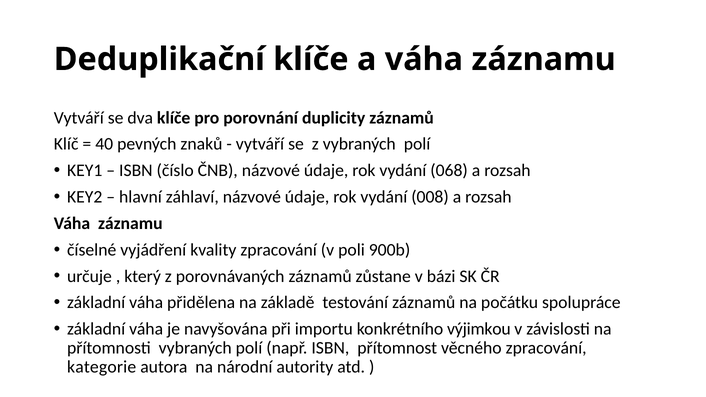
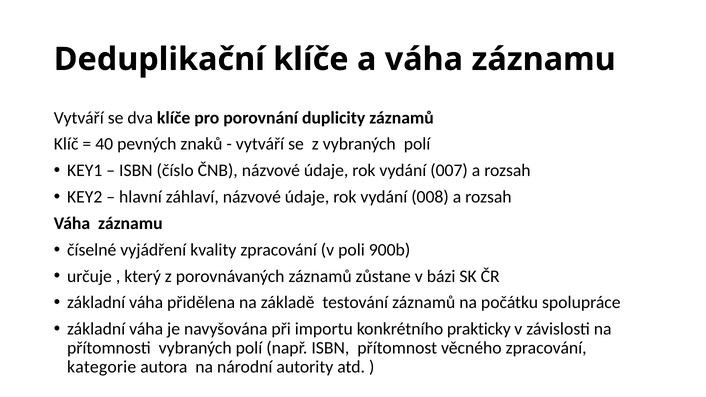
068: 068 -> 007
výjimkou: výjimkou -> prakticky
